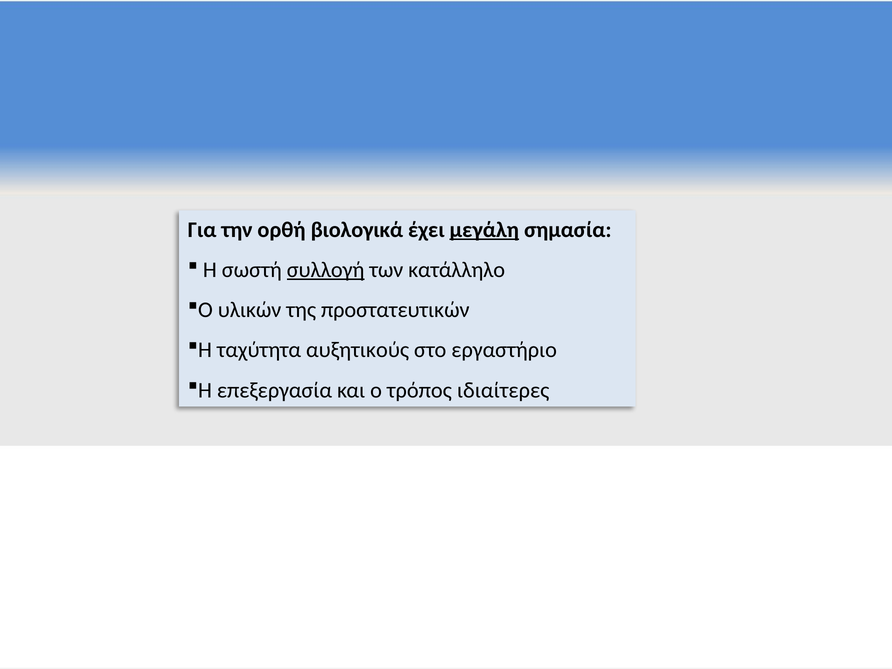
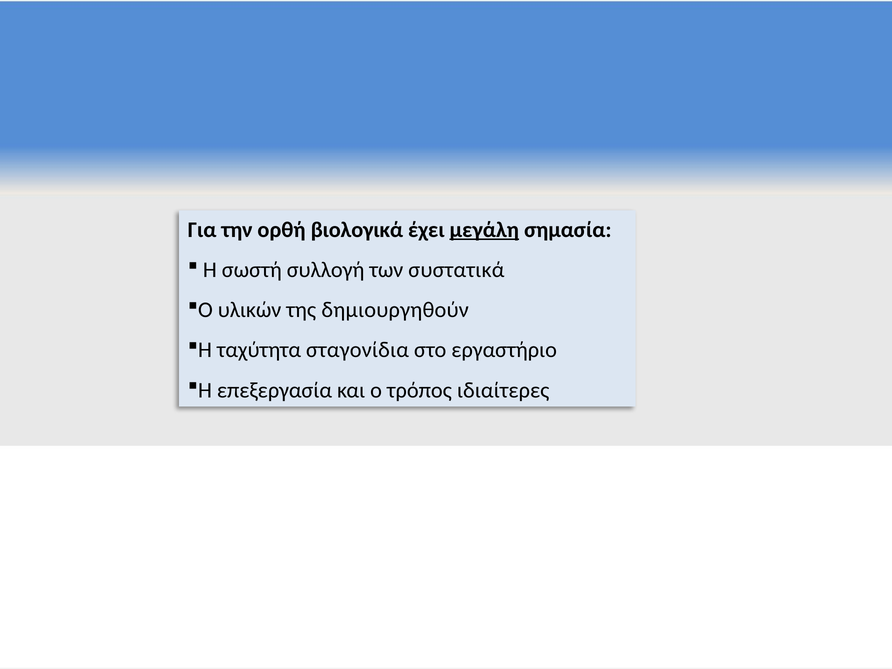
συλλογή underline: present -> none
κατάλληλο: κατάλληλο -> συστατικά
προστατευτικών: προστατευτικών -> δημιουργηθούν
αυξητικούς: αυξητικούς -> σταγονίδια
